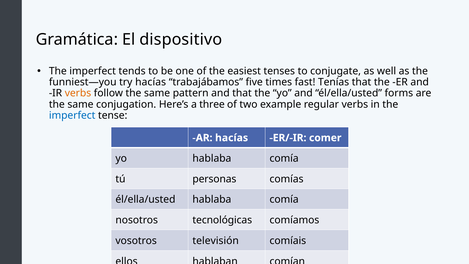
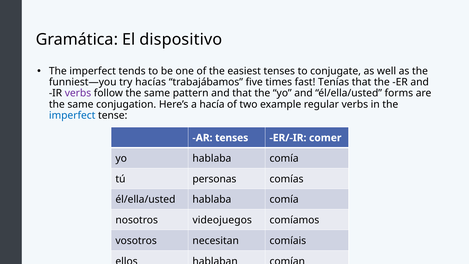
verbs at (78, 93) colour: orange -> purple
three: three -> hacía
AR hacías: hacías -> tenses
tecnológicas: tecnológicas -> videojuegos
televisión: televisión -> necesitan
